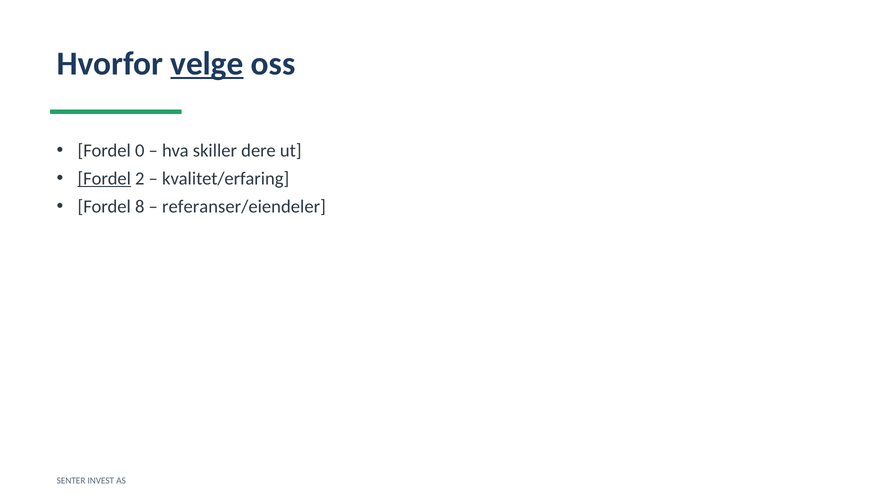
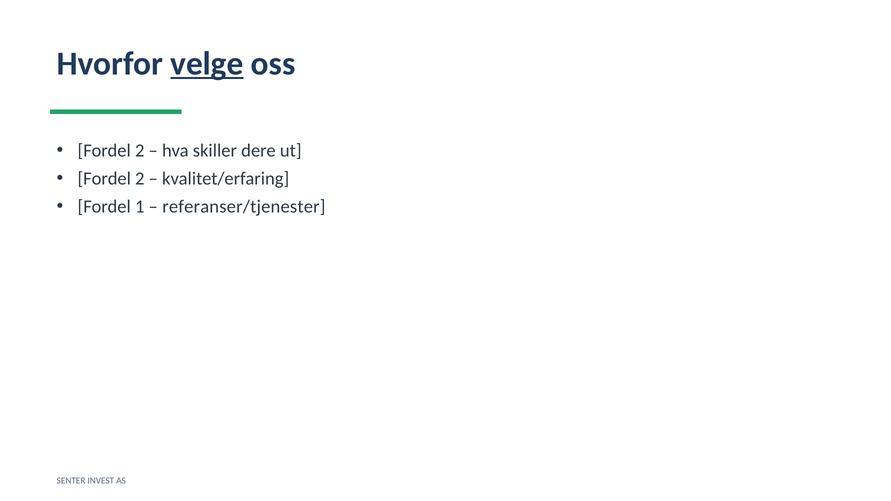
0 at (140, 151): 0 -> 2
Fordel at (104, 179) underline: present -> none
8: 8 -> 1
referanser/eiendeler: referanser/eiendeler -> referanser/tjenester
